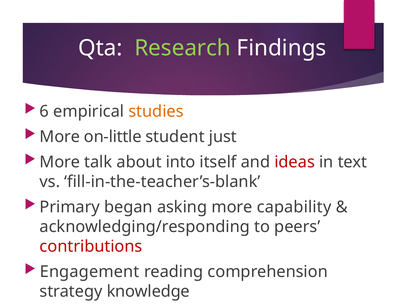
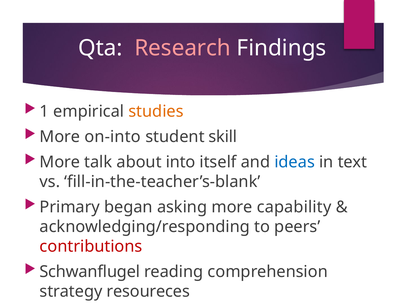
Research colour: light green -> pink
6: 6 -> 1
on-little: on-little -> on-into
just: just -> skill
ideas colour: red -> blue
Engagement: Engagement -> Schwanflugel
knowledge: knowledge -> resoureces
